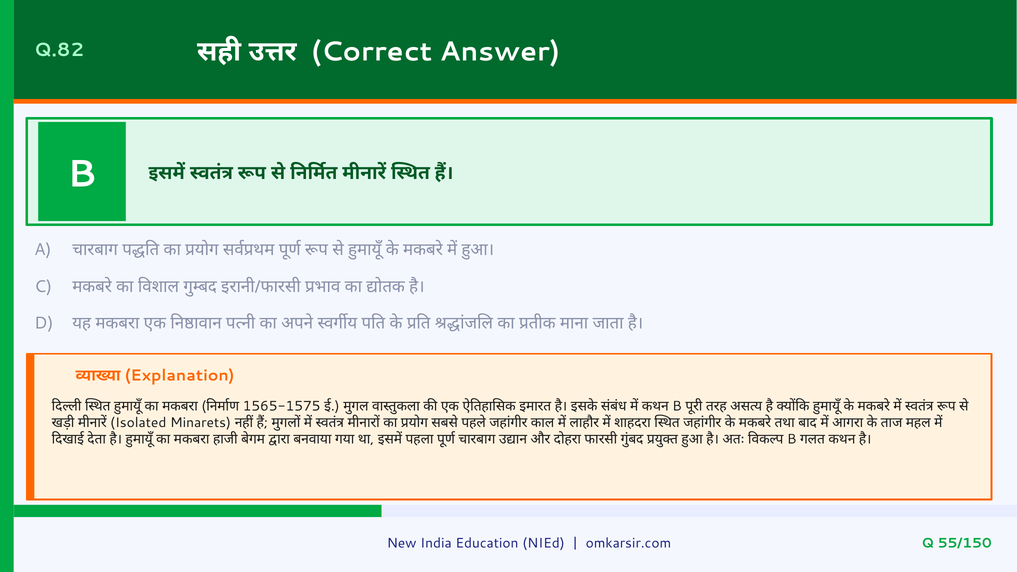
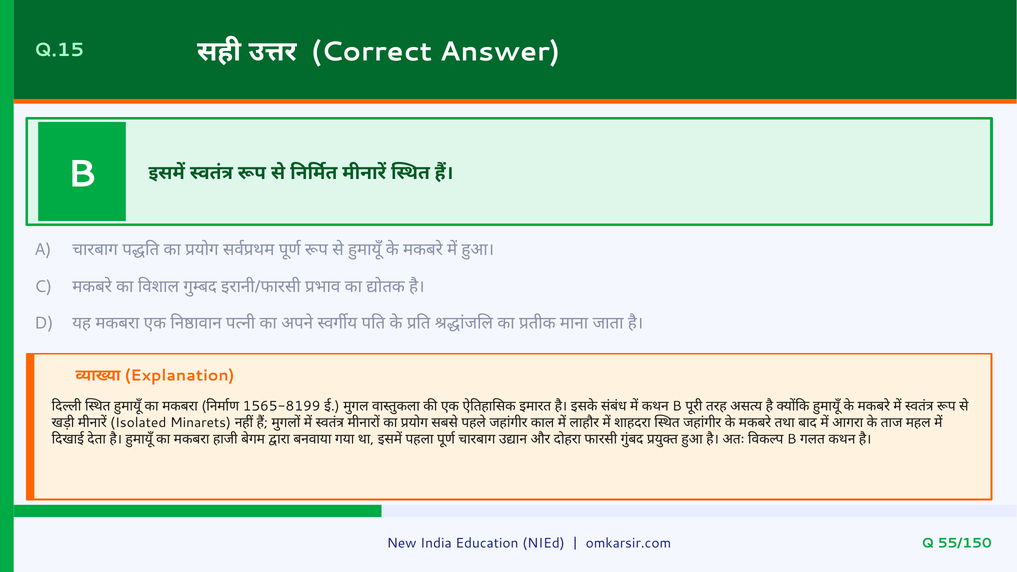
Q.82: Q.82 -> Q.15
1565-1575: 1565-1575 -> 1565-8199
